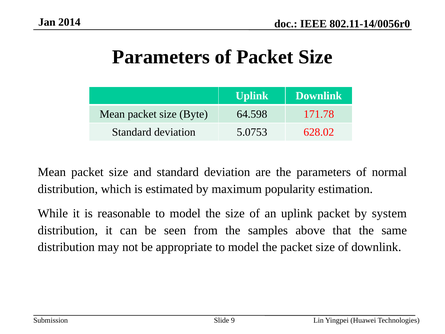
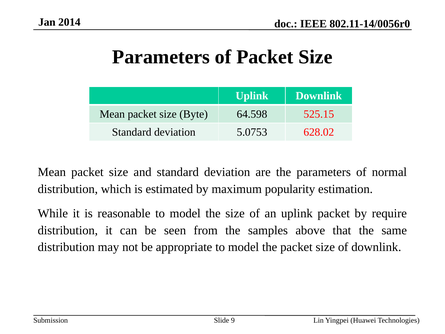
171.78: 171.78 -> 525.15
system: system -> require
